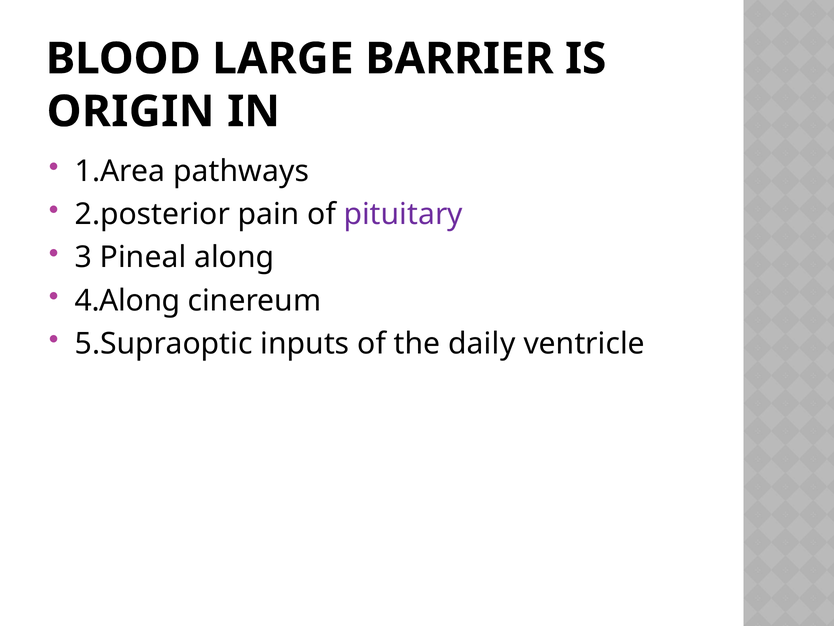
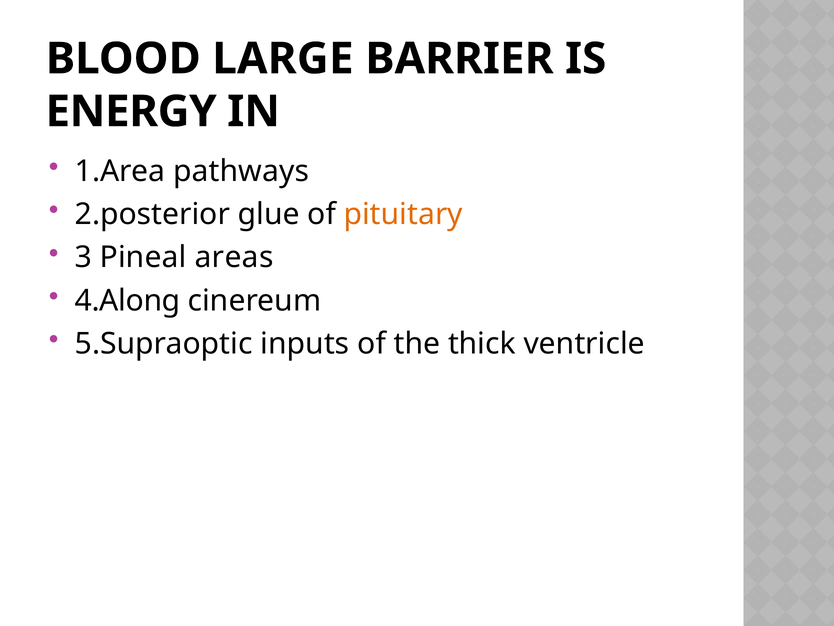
ORIGIN: ORIGIN -> ENERGY
pain: pain -> glue
pituitary colour: purple -> orange
along: along -> areas
daily: daily -> thick
